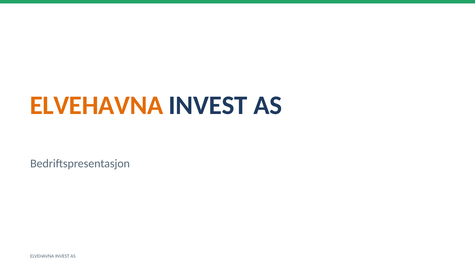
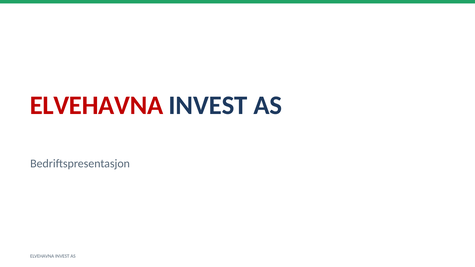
ELVEHAVNA at (96, 105) colour: orange -> red
